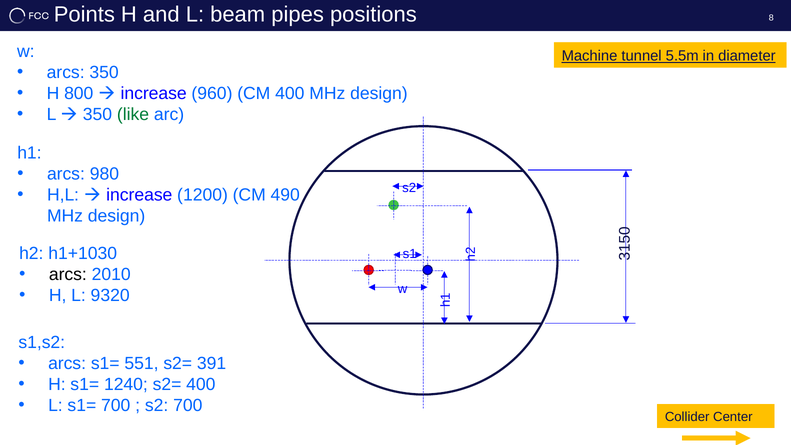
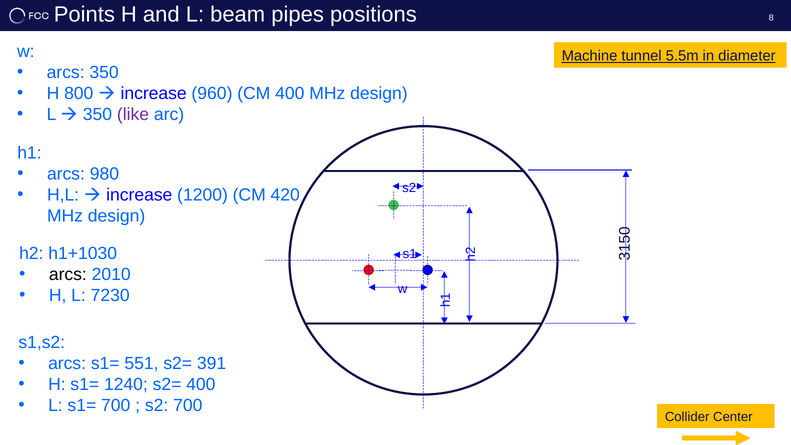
like colour: green -> purple
490: 490 -> 420
9320: 9320 -> 7230
